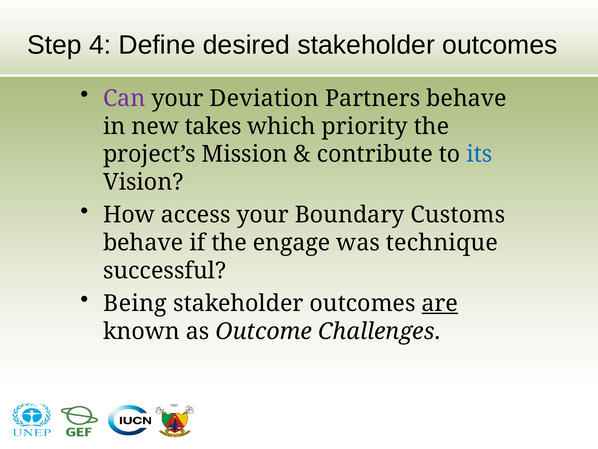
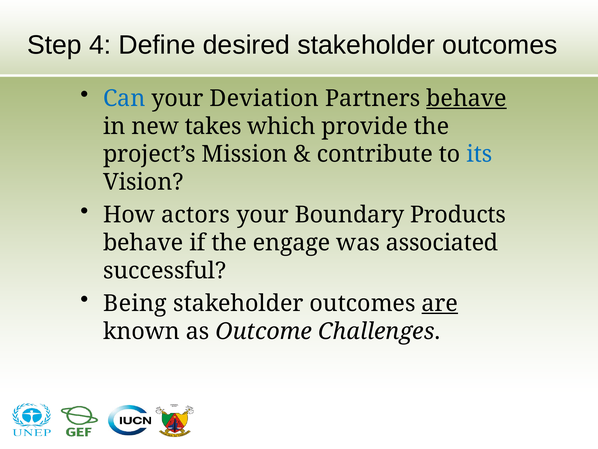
Can colour: purple -> blue
behave at (467, 98) underline: none -> present
priority: priority -> provide
access: access -> actors
Customs: Customs -> Products
technique: technique -> associated
